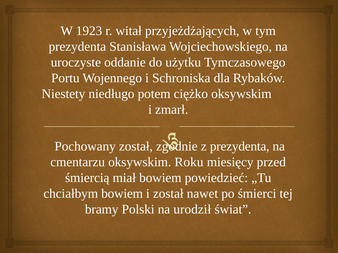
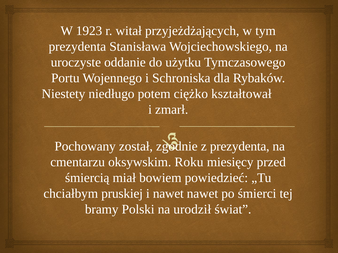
ciężko oksywskim: oksywskim -> kształtował
chciałbym bowiem: bowiem -> pruskiej
i został: został -> nawet
